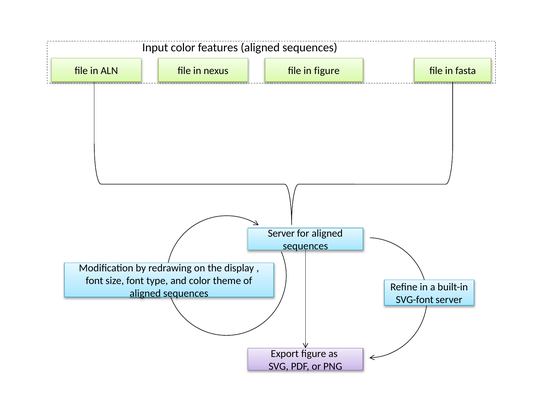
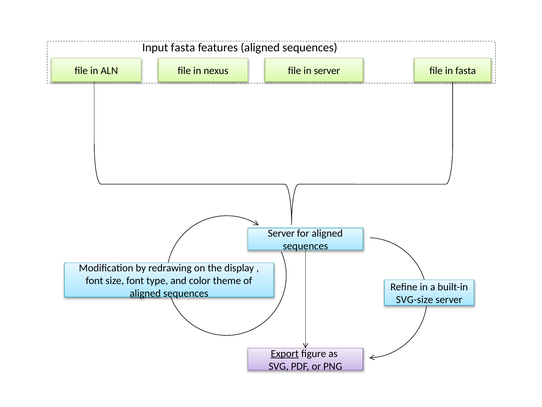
Input color: color -> fasta
in figure: figure -> server
SVG-font: SVG-font -> SVG-size
Export underline: none -> present
